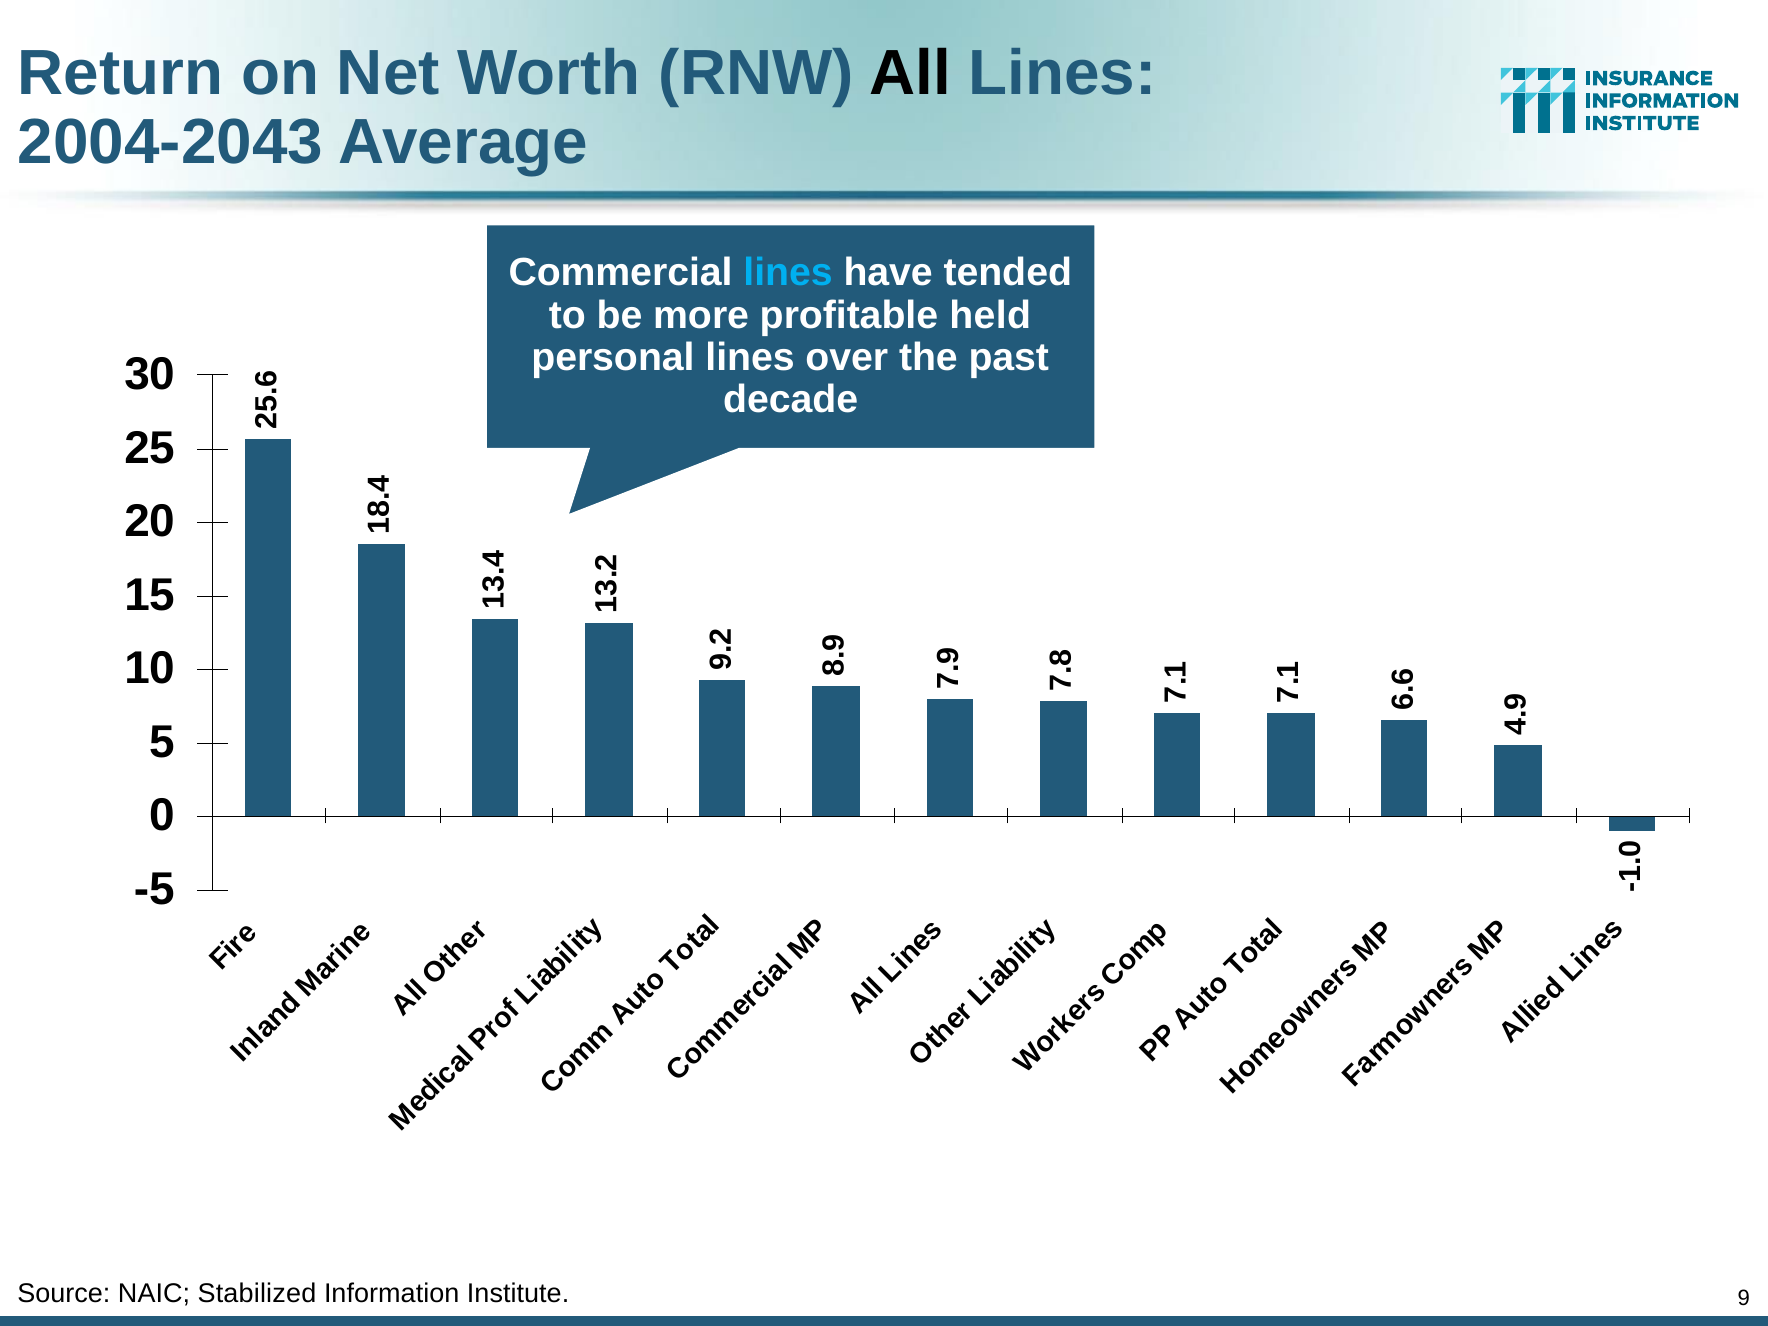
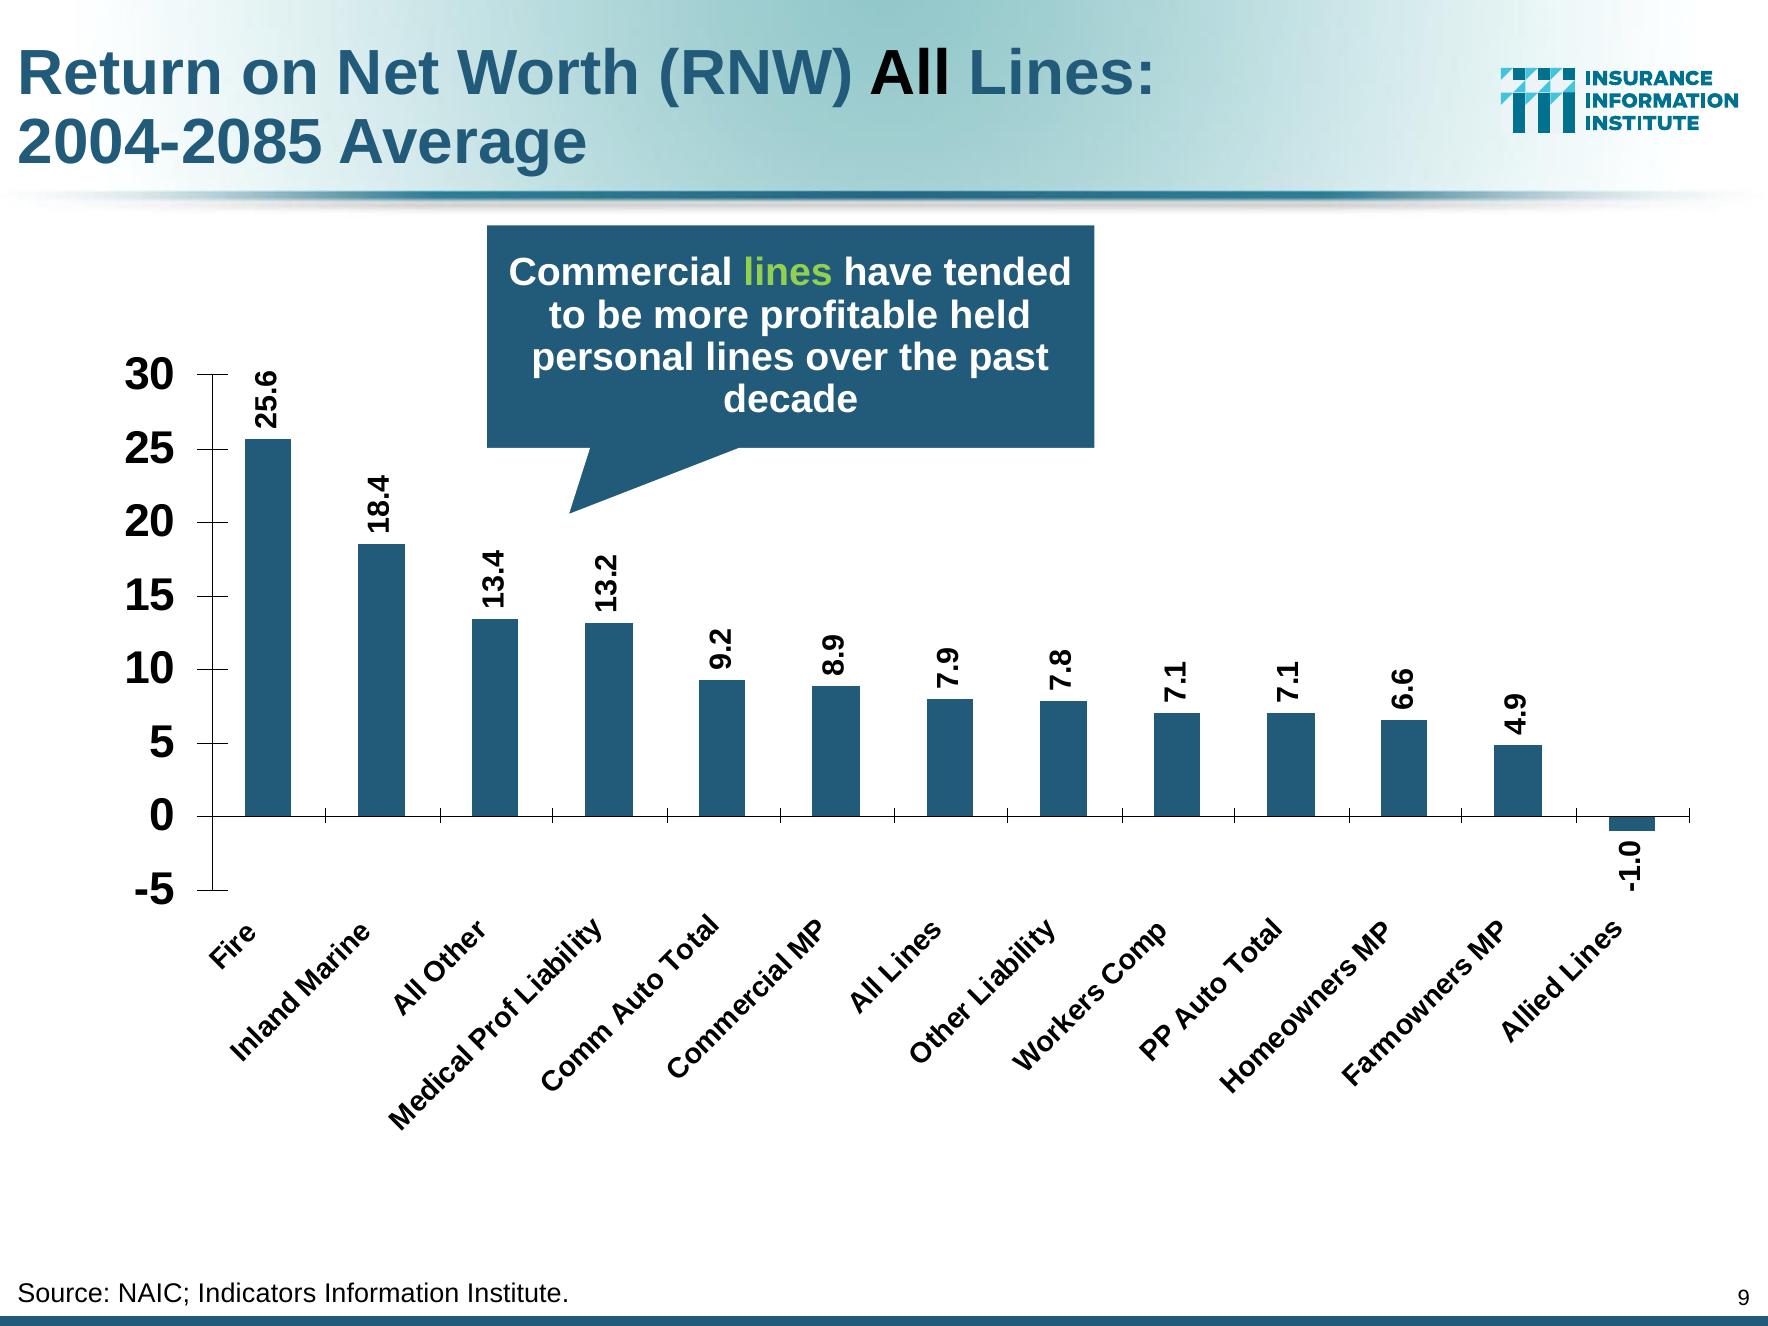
2004-2043: 2004-2043 -> 2004-2085
lines at (788, 273) colour: light blue -> light green
Stabilized: Stabilized -> Indicators
